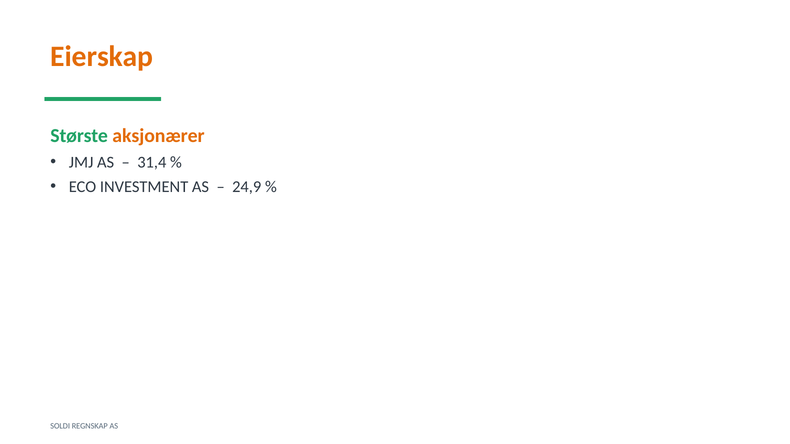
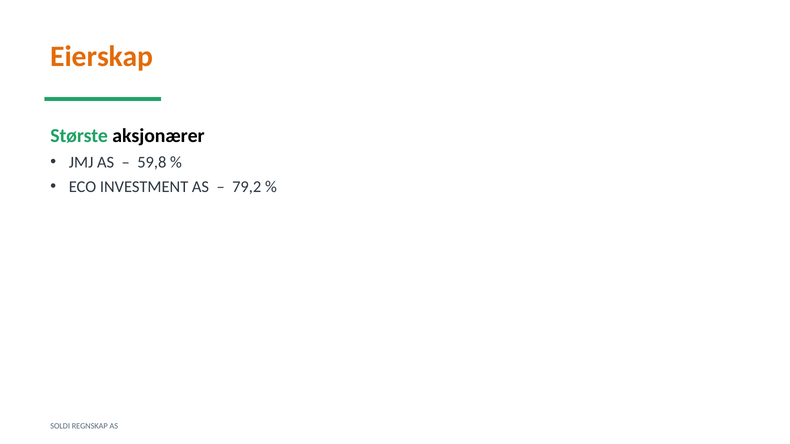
aksjonærer colour: orange -> black
31,4: 31,4 -> 59,8
24,9: 24,9 -> 79,2
